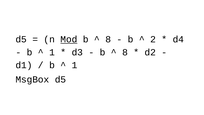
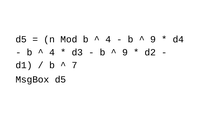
Mod underline: present -> none
8 at (108, 39): 8 -> 4
2 at (153, 39): 2 -> 9
1 at (52, 52): 1 -> 4
8 at (125, 52): 8 -> 9
1 at (74, 65): 1 -> 7
